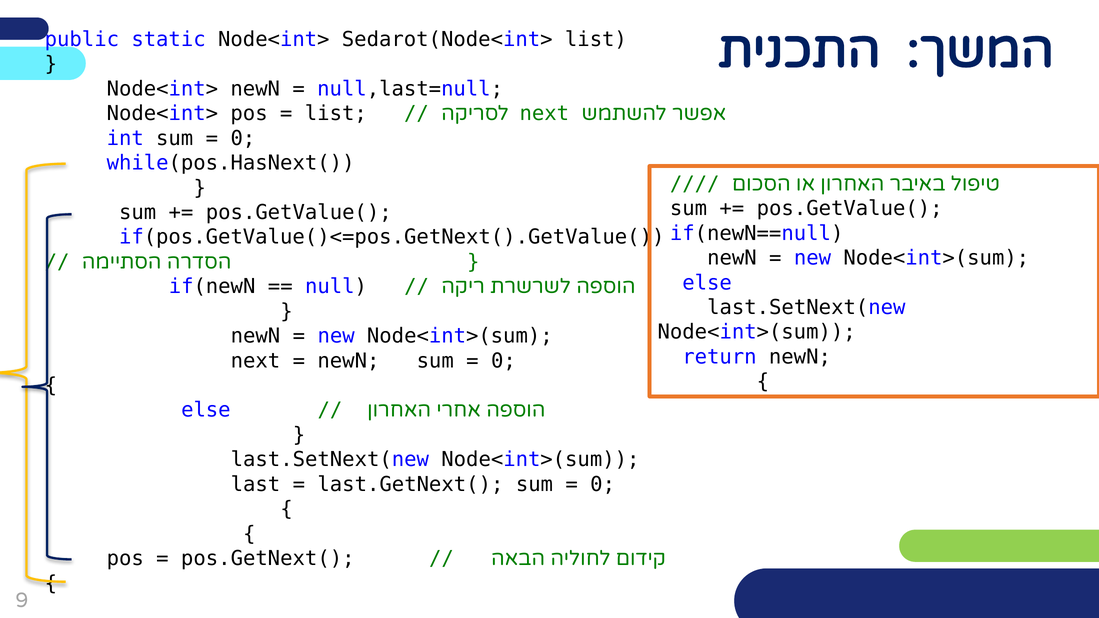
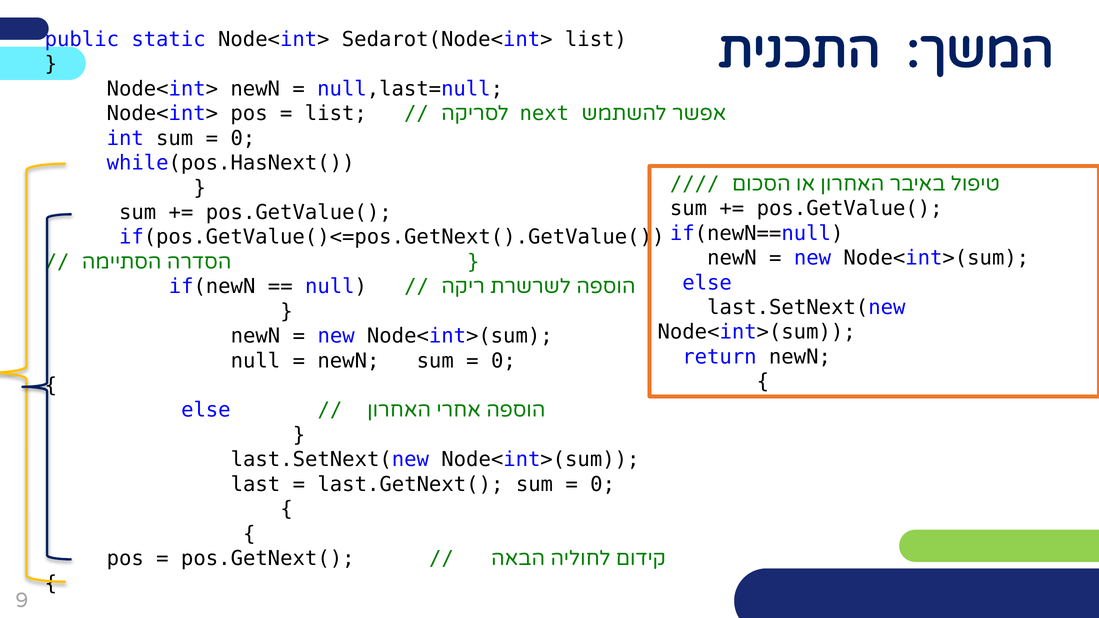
next at (255, 361): next -> null
